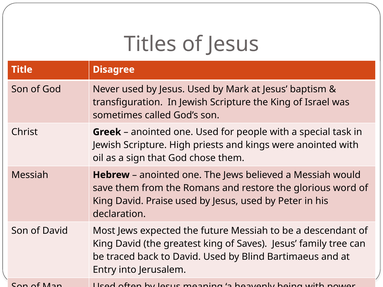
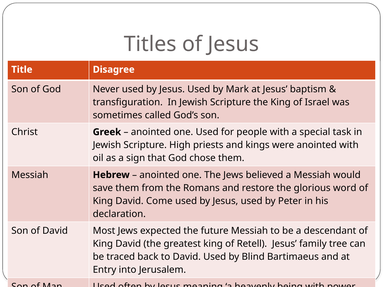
Praise: Praise -> Come
of Saves: Saves -> Retell
